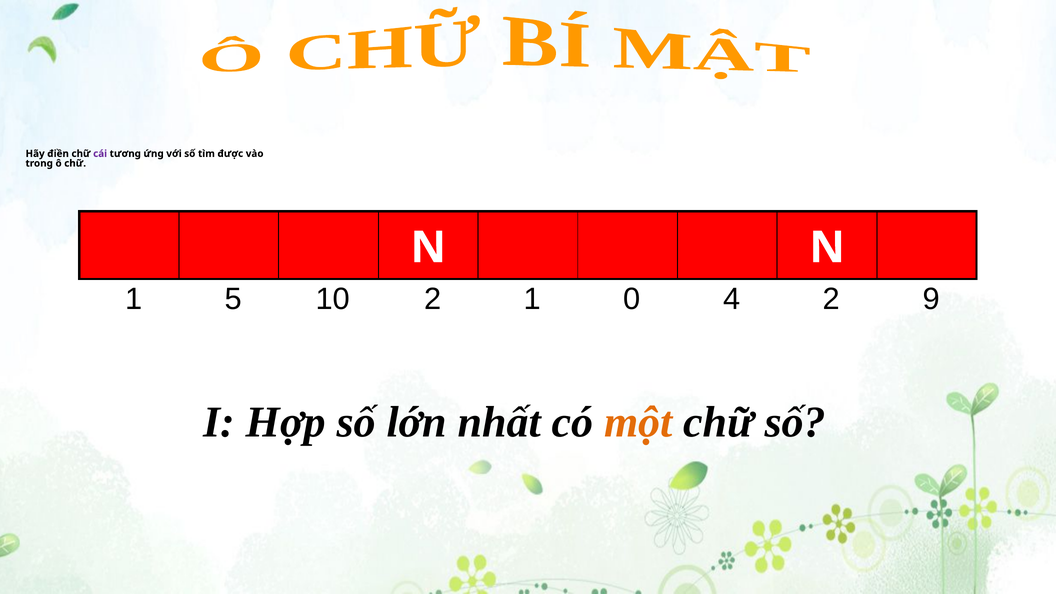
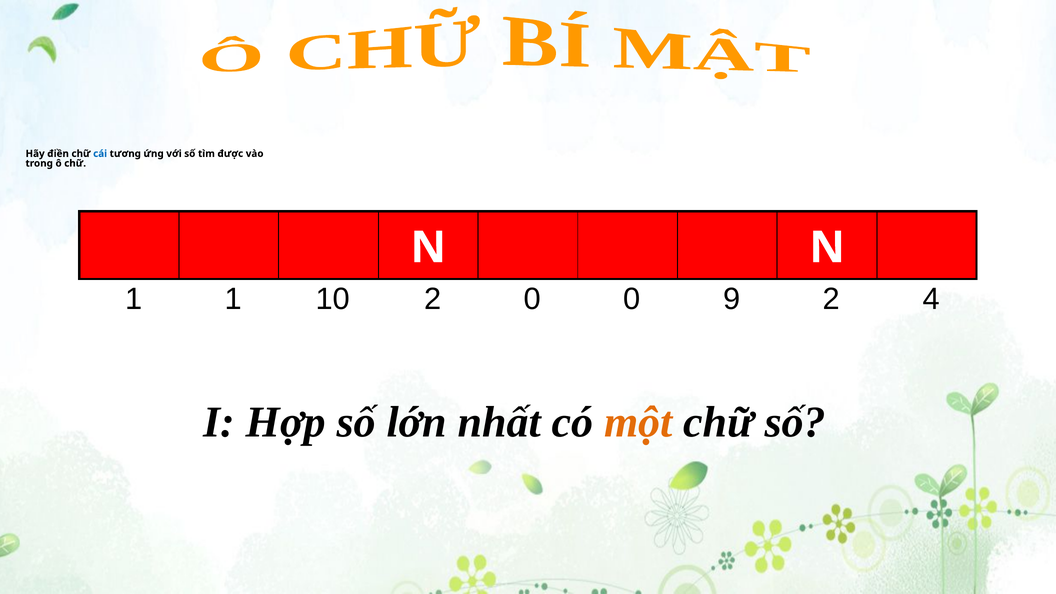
cái colour: purple -> blue
1 5: 5 -> 1
2 1: 1 -> 0
4: 4 -> 9
9: 9 -> 4
